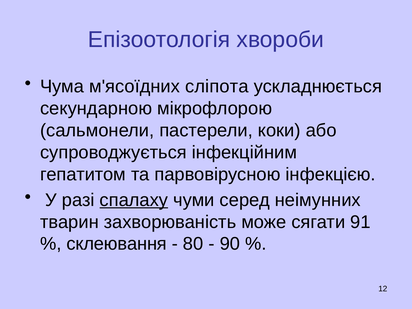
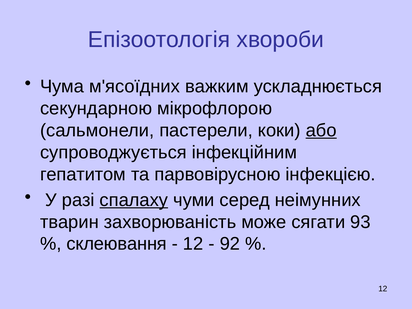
сліпота: сліпота -> важким
або underline: none -> present
91: 91 -> 93
80 at (193, 244): 80 -> 12
90: 90 -> 92
